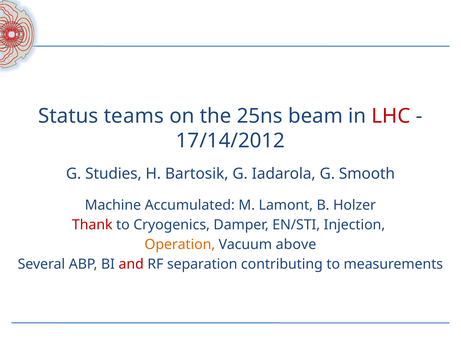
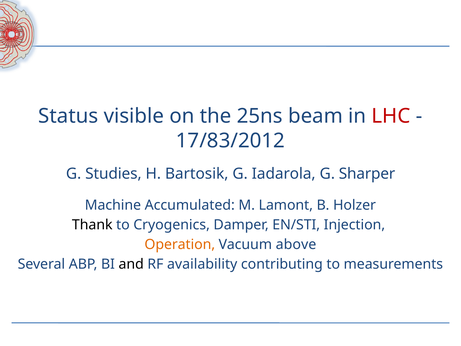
teams: teams -> visible
17/14/2012: 17/14/2012 -> 17/83/2012
Smooth: Smooth -> Sharper
Thank colour: red -> black
and colour: red -> black
separation: separation -> availability
